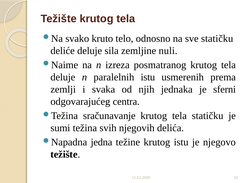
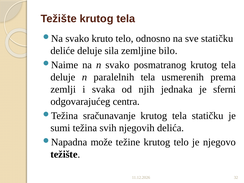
nuli: nuli -> bilo
n izreza: izreza -> svako
paralelnih istu: istu -> tela
jedna: jedna -> može
krutog istu: istu -> telo
